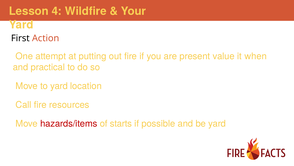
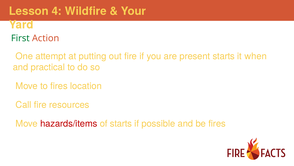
First colour: black -> green
present value: value -> starts
to yard: yard -> fires
be yard: yard -> fires
